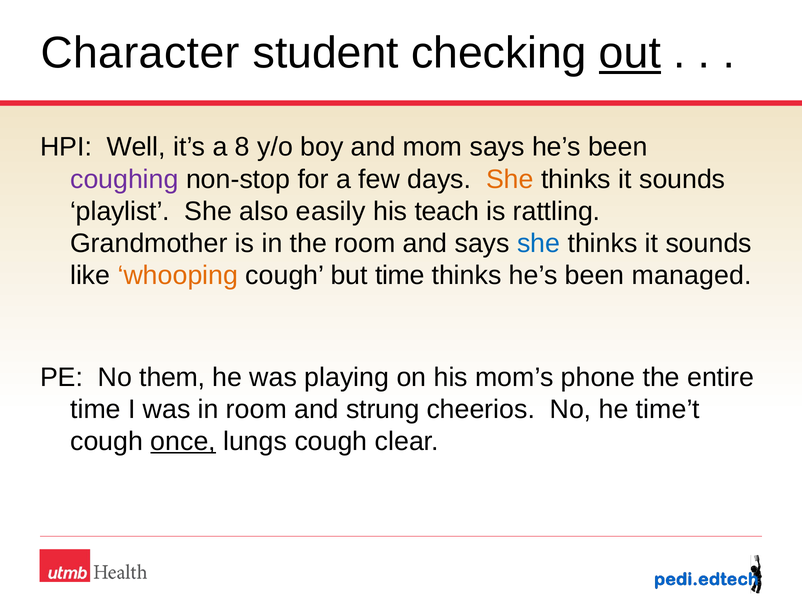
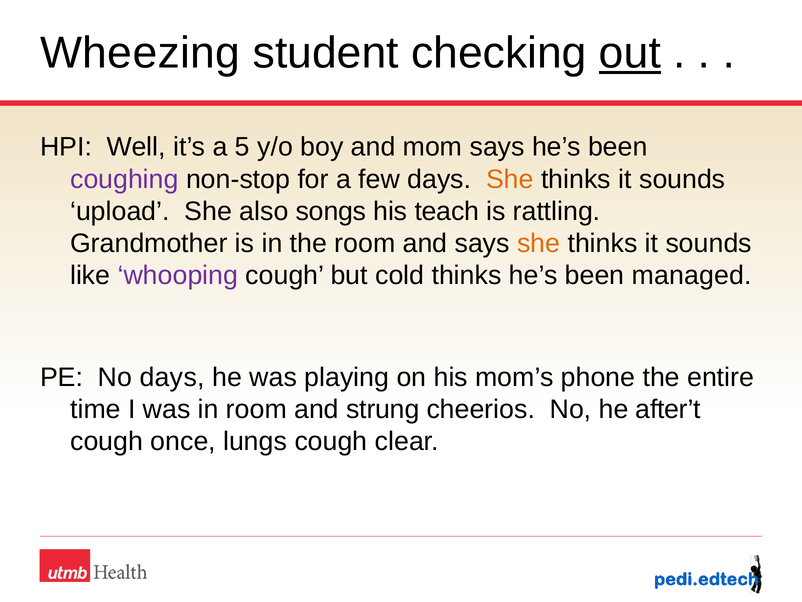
Character: Character -> Wheezing
8: 8 -> 5
playlist: playlist -> upload
easily: easily -> songs
she at (539, 243) colour: blue -> orange
whooping colour: orange -> purple
but time: time -> cold
No them: them -> days
time’t: time’t -> after’t
once underline: present -> none
